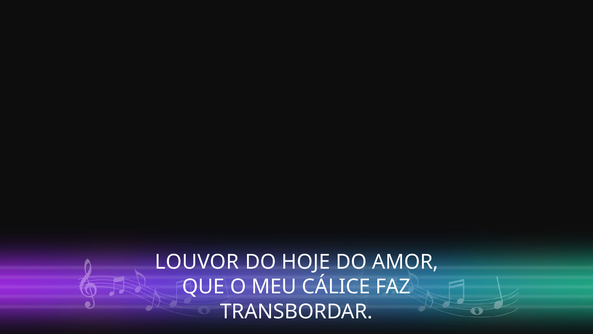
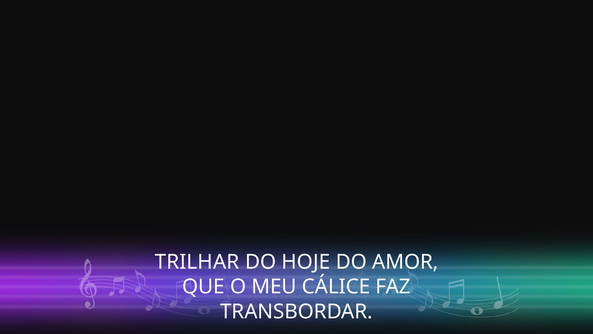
LOUVOR: LOUVOR -> TRILHAR
